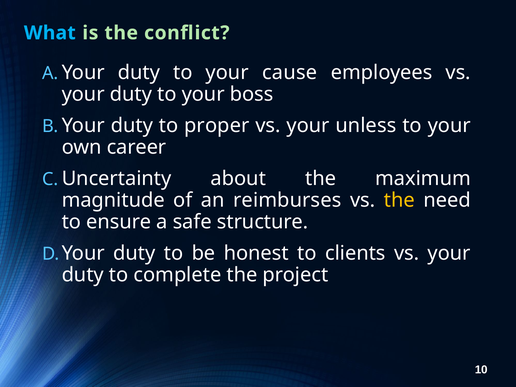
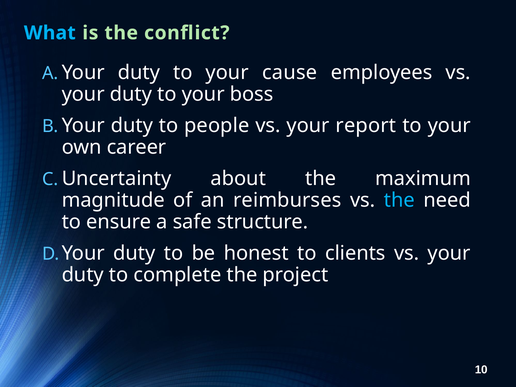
proper: proper -> people
unless: unless -> report
the at (399, 200) colour: yellow -> light blue
